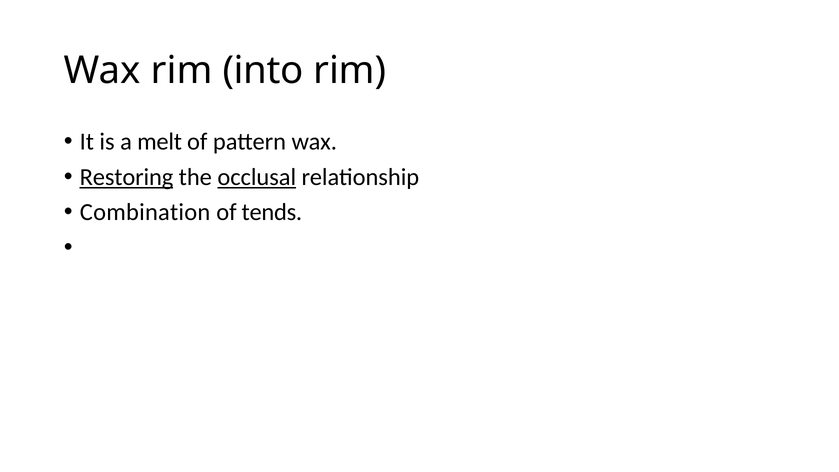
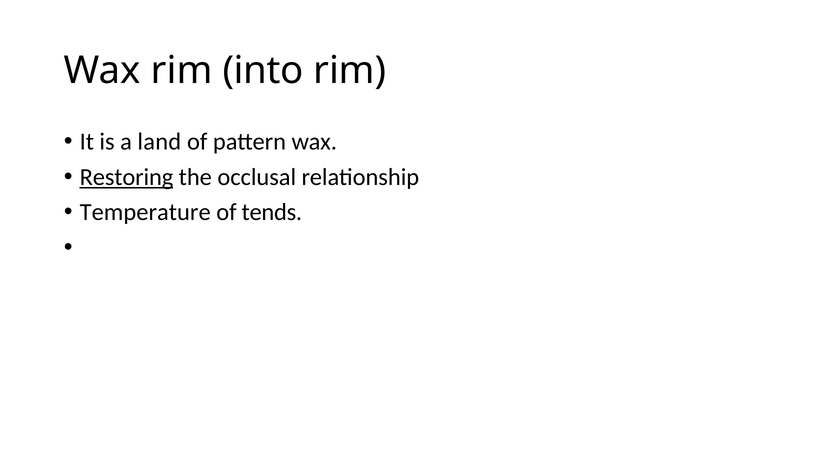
melt: melt -> land
occlusal underline: present -> none
Combination: Combination -> Temperature
